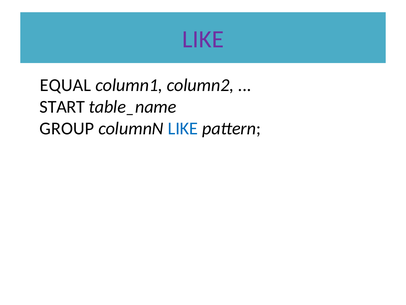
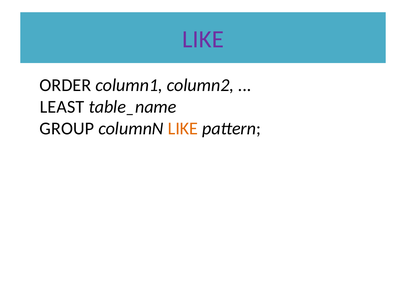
EQUAL: EQUAL -> ORDER
START: START -> LEAST
LIKE at (183, 128) colour: blue -> orange
